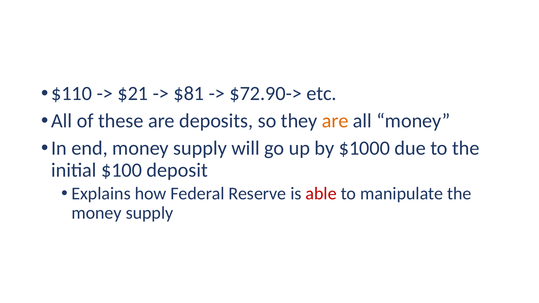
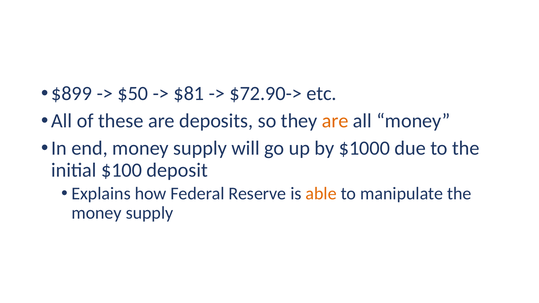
$110: $110 -> $899
$21: $21 -> $50
able colour: red -> orange
